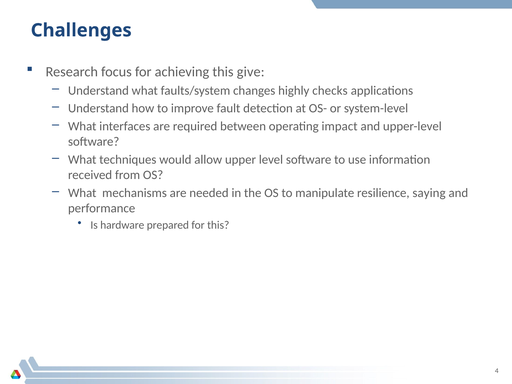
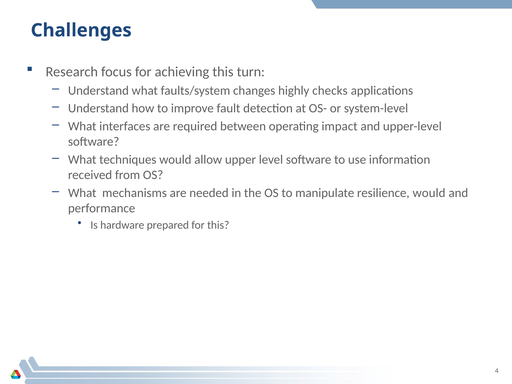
give: give -> turn
resilience saying: saying -> would
